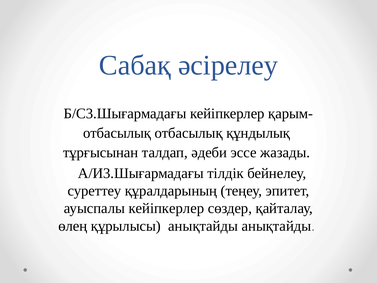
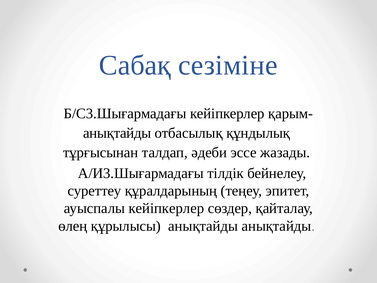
әсірелеу: әсірелеу -> сезіміне
отбасылық at (117, 133): отбасылық -> анықтайды
